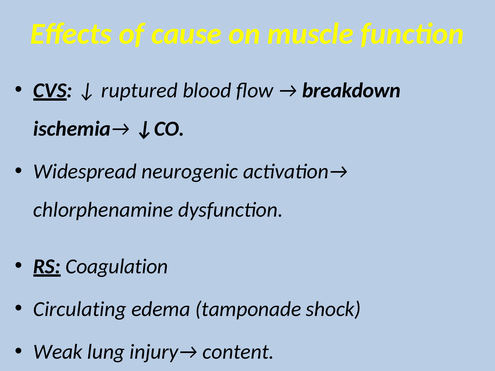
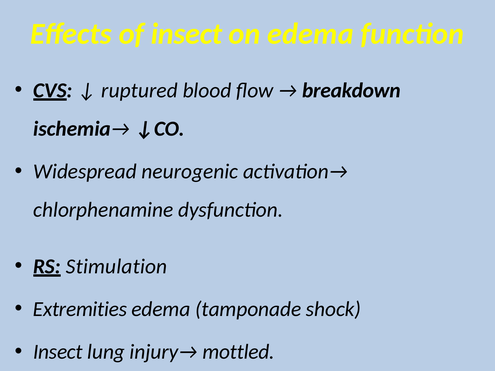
of cause: cause -> insect
on muscle: muscle -> edema
Coagulation: Coagulation -> Stimulation
Circulating: Circulating -> Extremities
Weak at (58, 352): Weak -> Insect
content: content -> mottled
